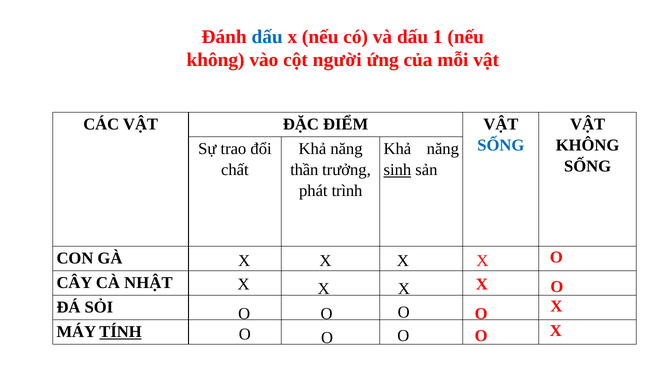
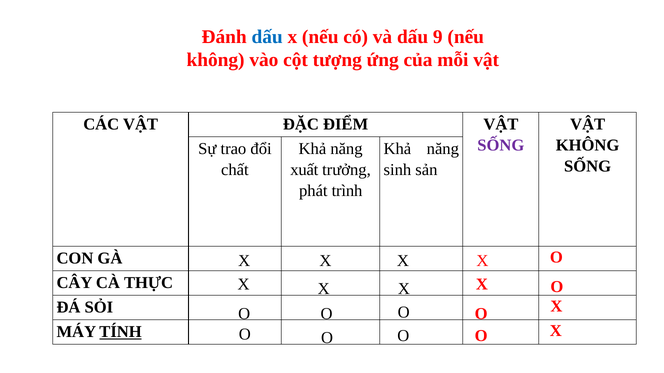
1: 1 -> 9
người: người -> tượng
SỐNG at (501, 145) colour: blue -> purple
thần: thần -> xuất
sinh underline: present -> none
NHẬT: NHẬT -> THỰC
